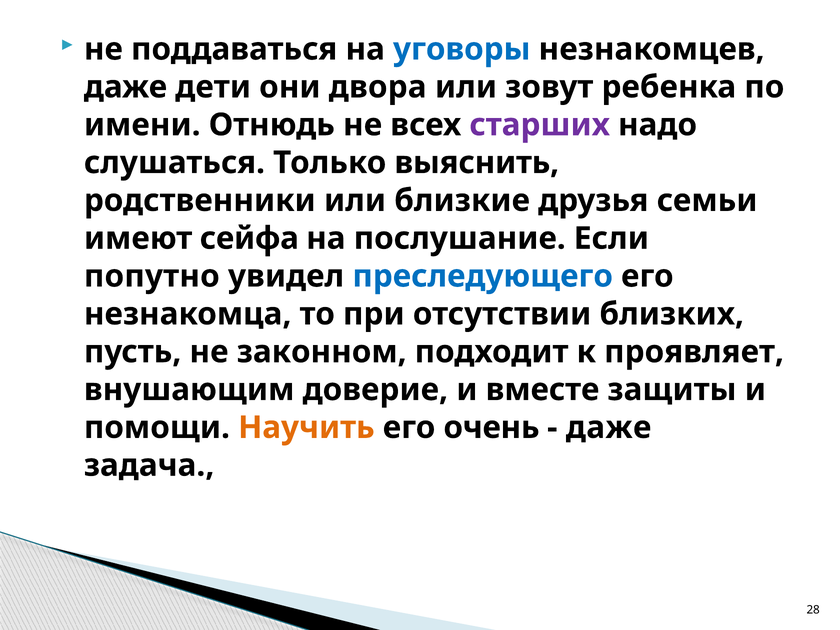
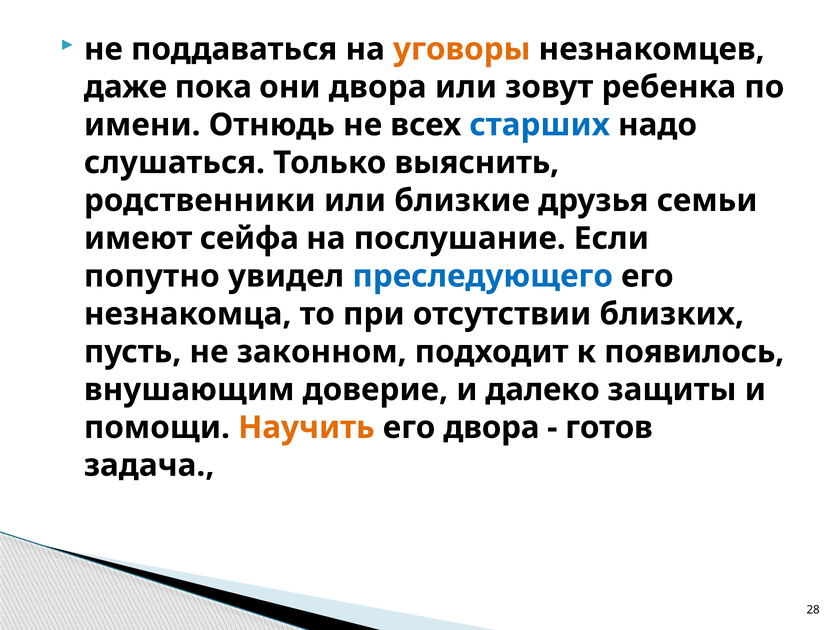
уговоры colour: blue -> orange
дети: дети -> пока
старших colour: purple -> blue
проявляет: проявляет -> появилось
вместе: вместе -> далеко
его очень: очень -> двора
даже at (609, 428): даже -> готов
